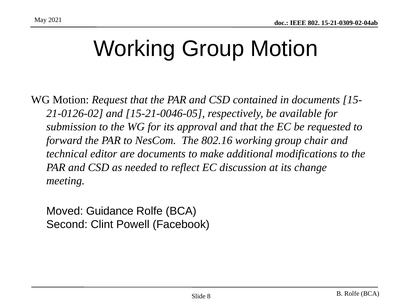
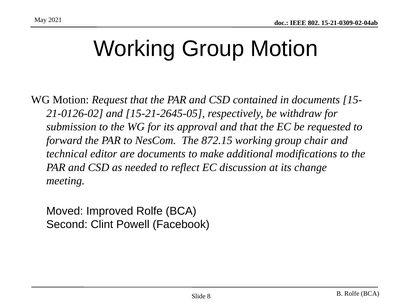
15-21-0046-05: 15-21-0046-05 -> 15-21-2645-05
available: available -> withdraw
802.16: 802.16 -> 872.15
Guidance: Guidance -> Improved
